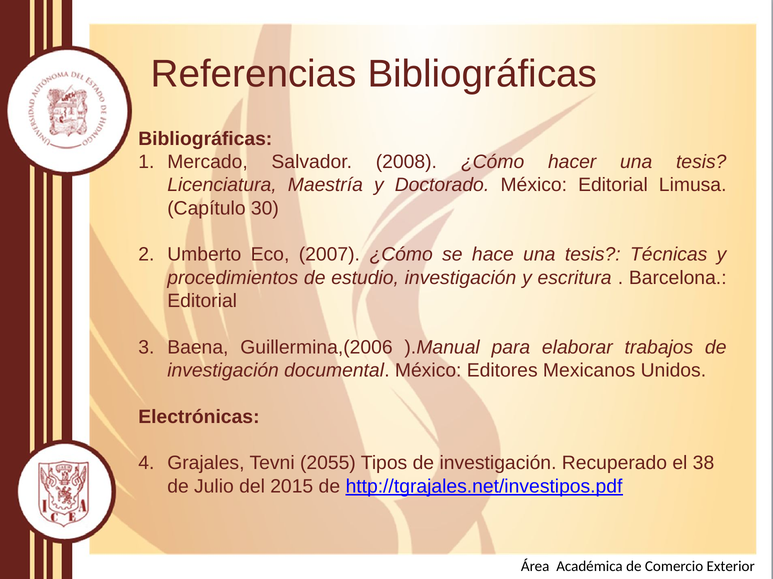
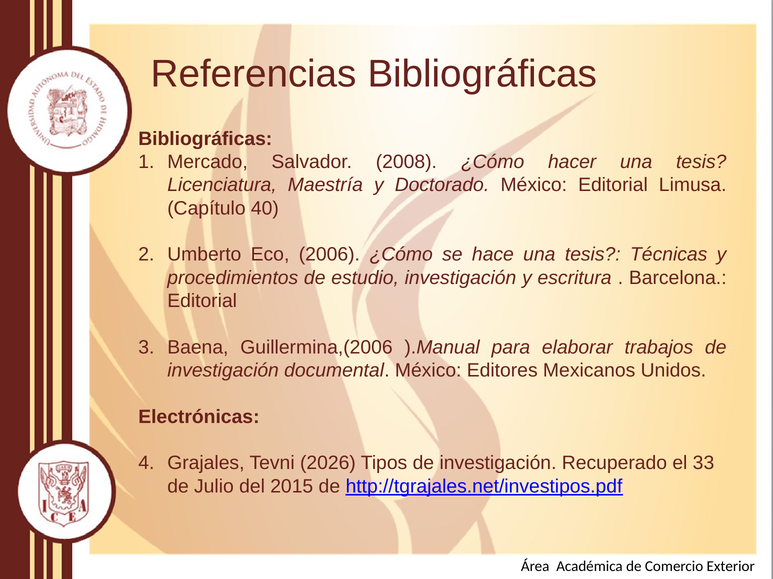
30: 30 -> 40
2007: 2007 -> 2006
2055: 2055 -> 2026
38: 38 -> 33
